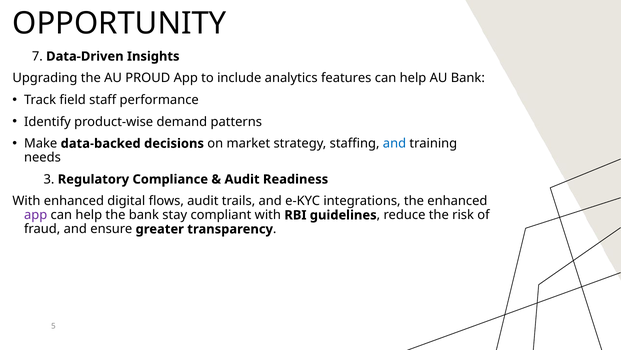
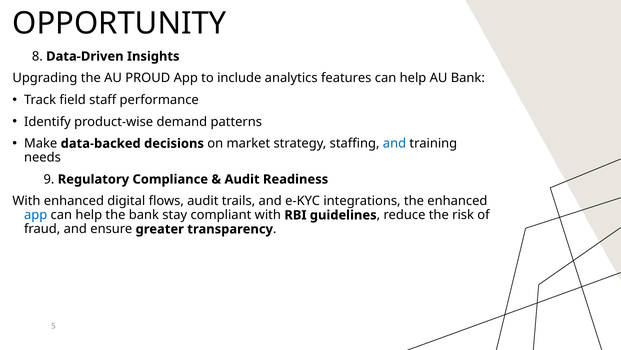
7: 7 -> 8
3: 3 -> 9
app at (36, 215) colour: purple -> blue
